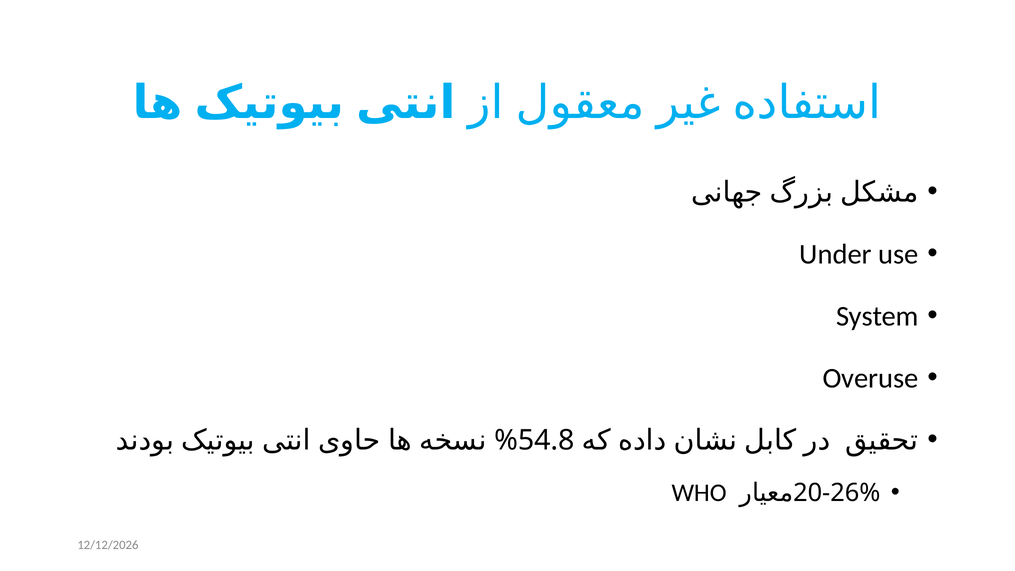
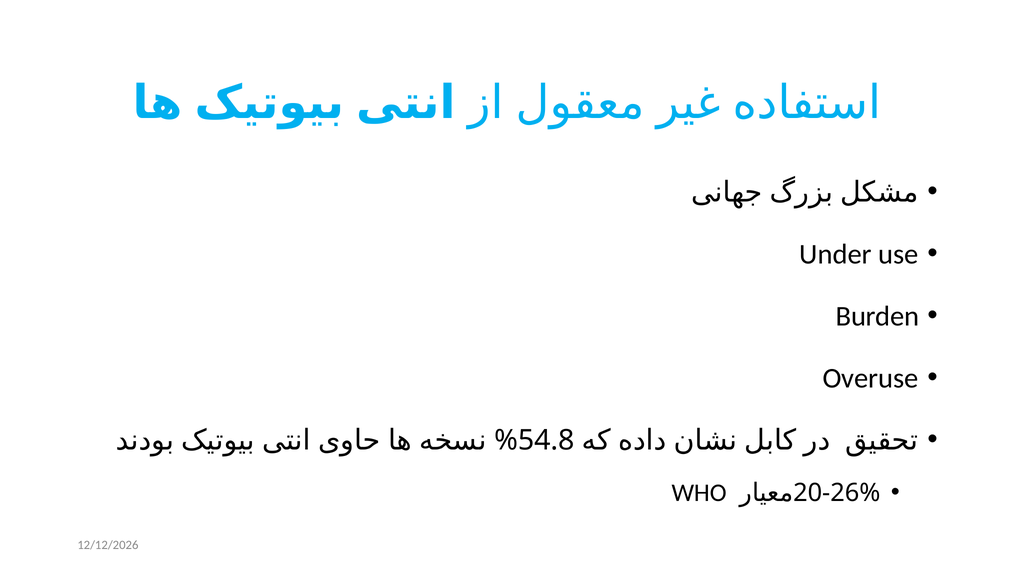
System: System -> Burden
